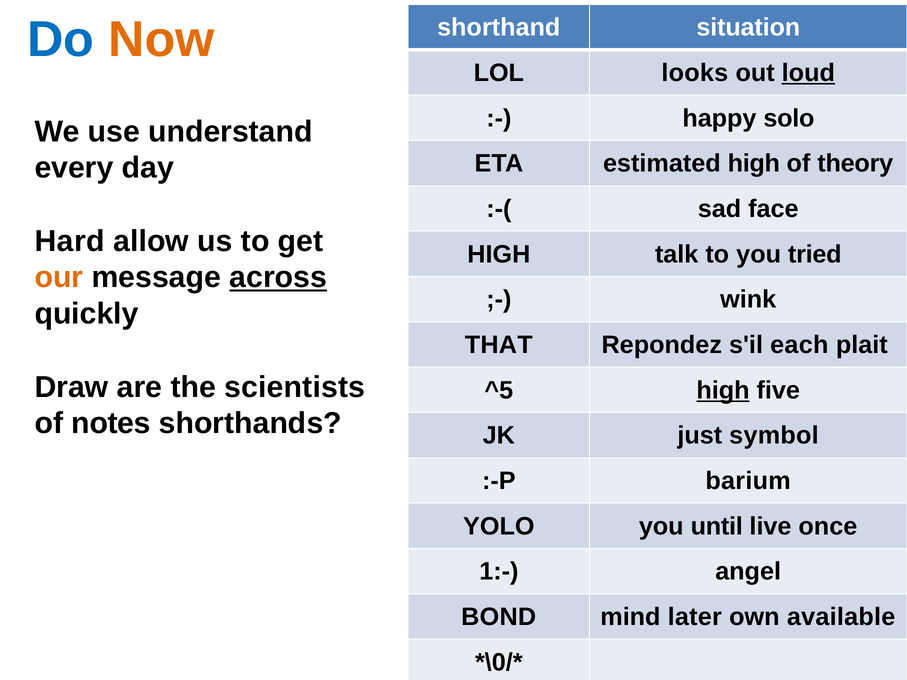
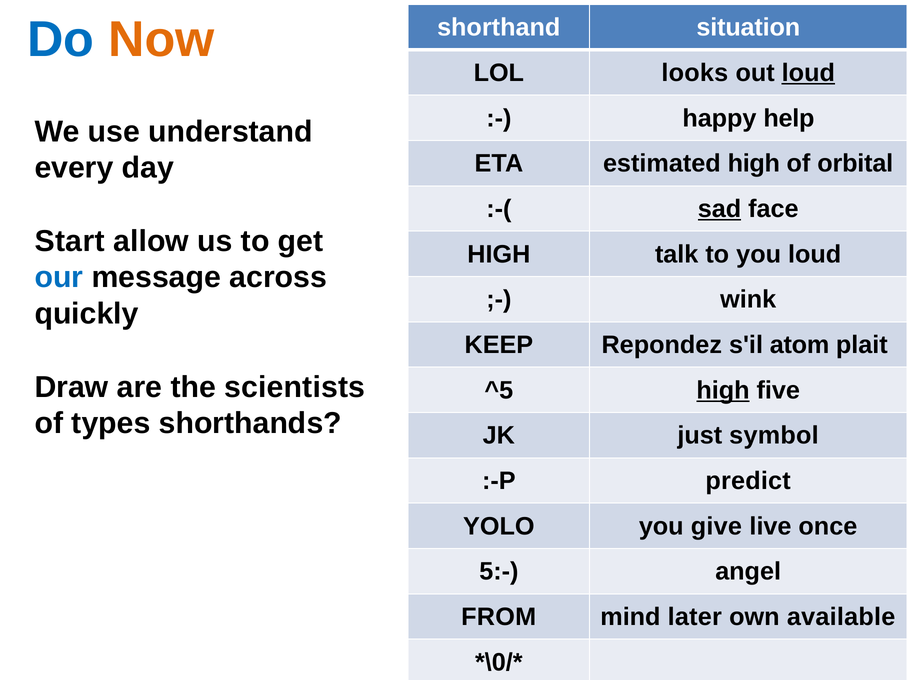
solo: solo -> help
theory: theory -> orbital
sad underline: none -> present
Hard: Hard -> Start
you tried: tried -> loud
our colour: orange -> blue
across underline: present -> none
THAT: THAT -> KEEP
each: each -> atom
notes: notes -> types
barium: barium -> predict
until: until -> give
1:-: 1:- -> 5:-
BOND: BOND -> FROM
